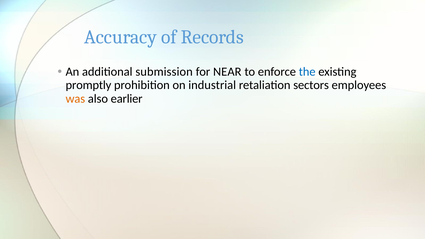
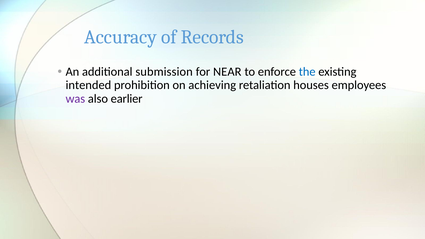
promptly: promptly -> intended
industrial: industrial -> achieving
sectors: sectors -> houses
was colour: orange -> purple
